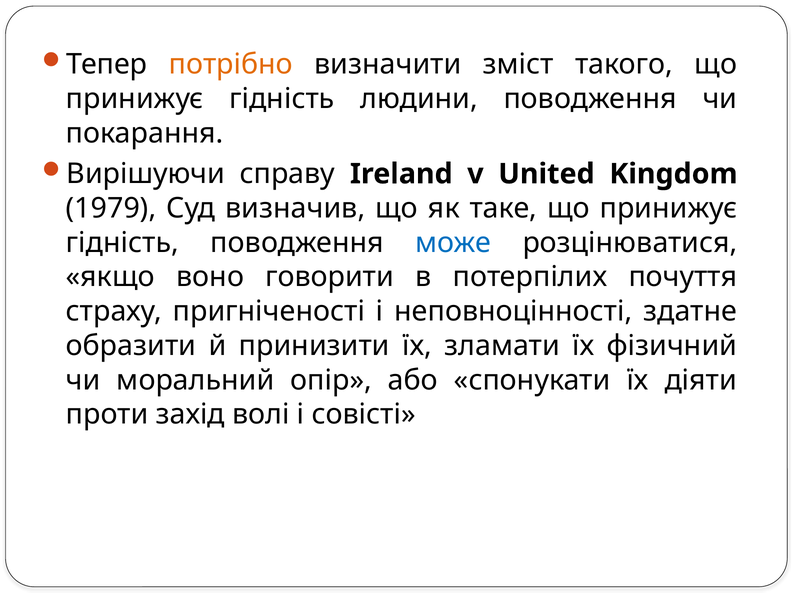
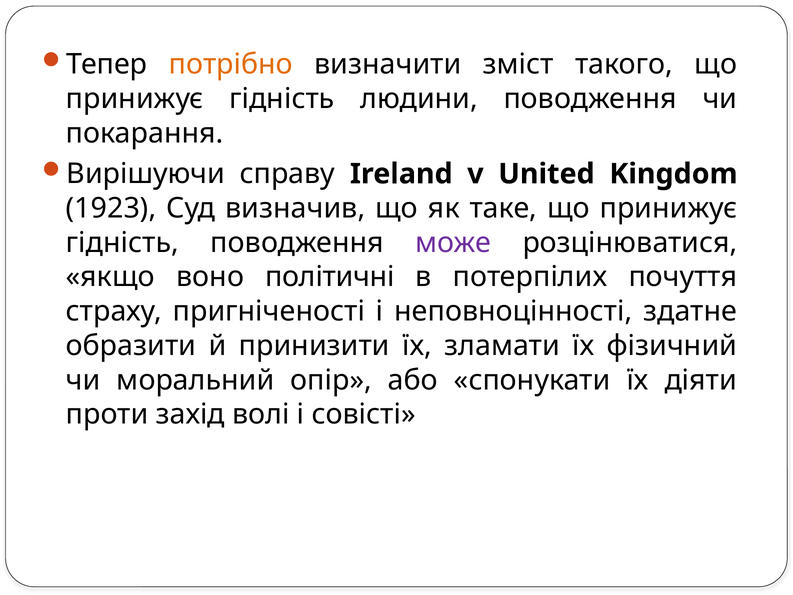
1979: 1979 -> 1923
може colour: blue -> purple
говорити: говорити -> політичні
